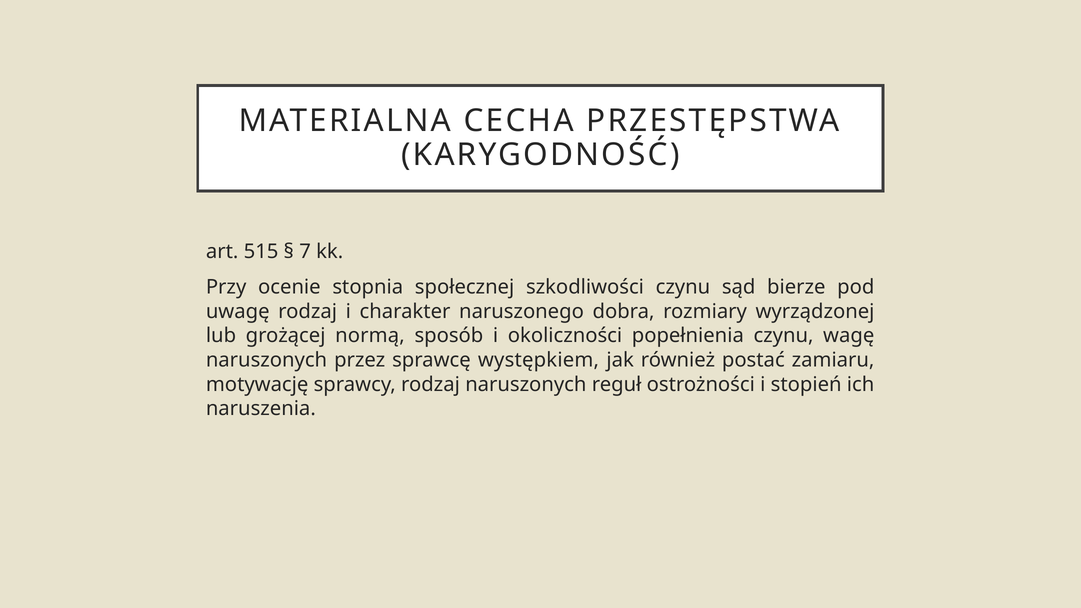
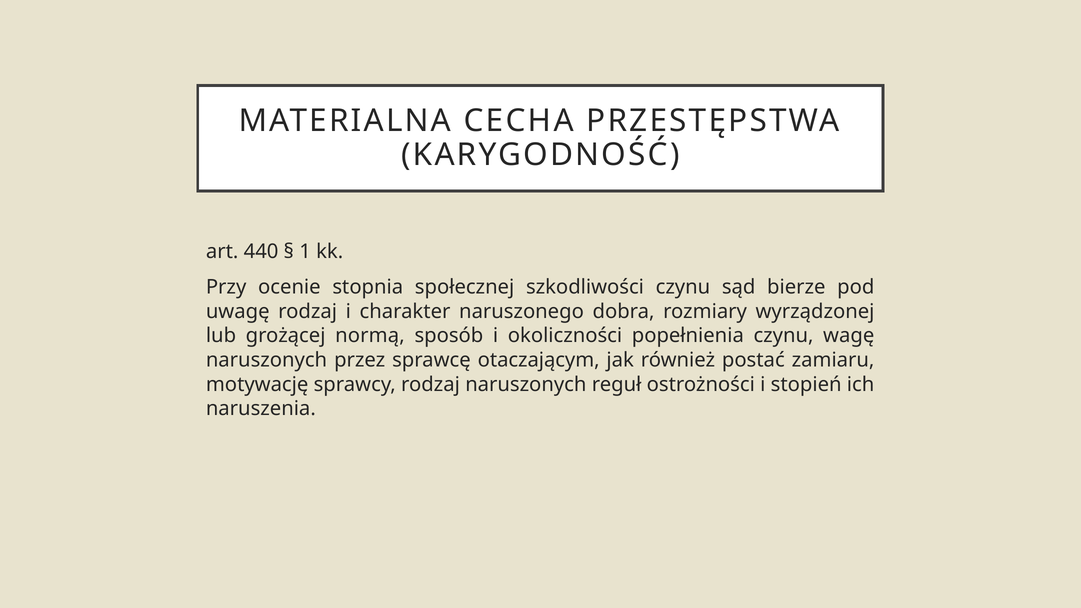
515: 515 -> 440
7: 7 -> 1
występkiem: występkiem -> otaczającym
